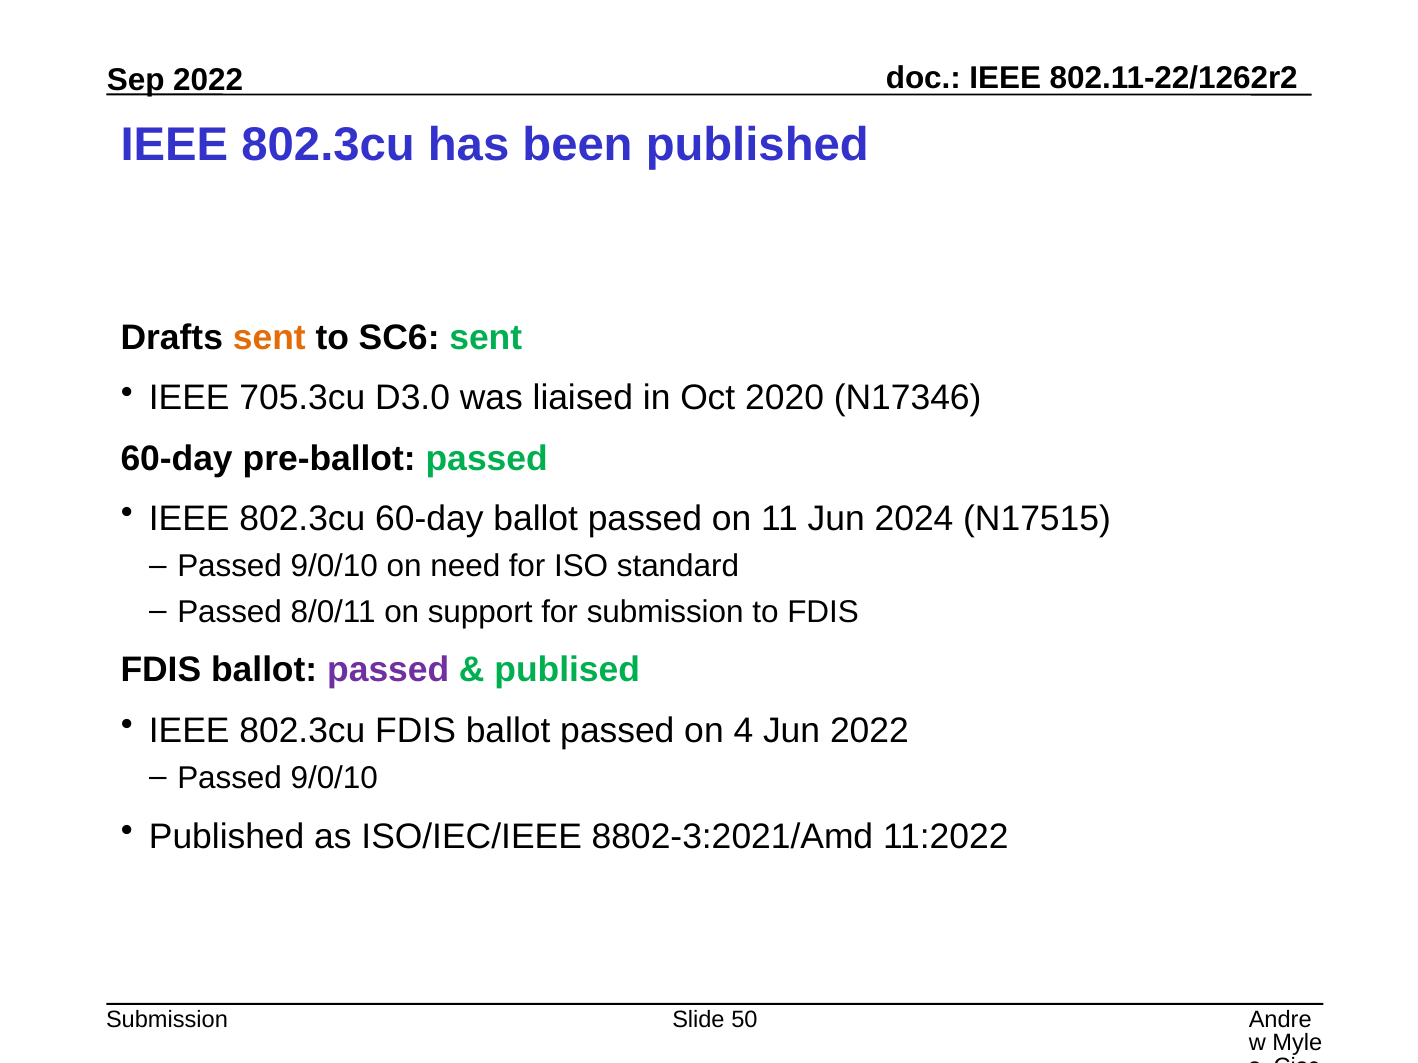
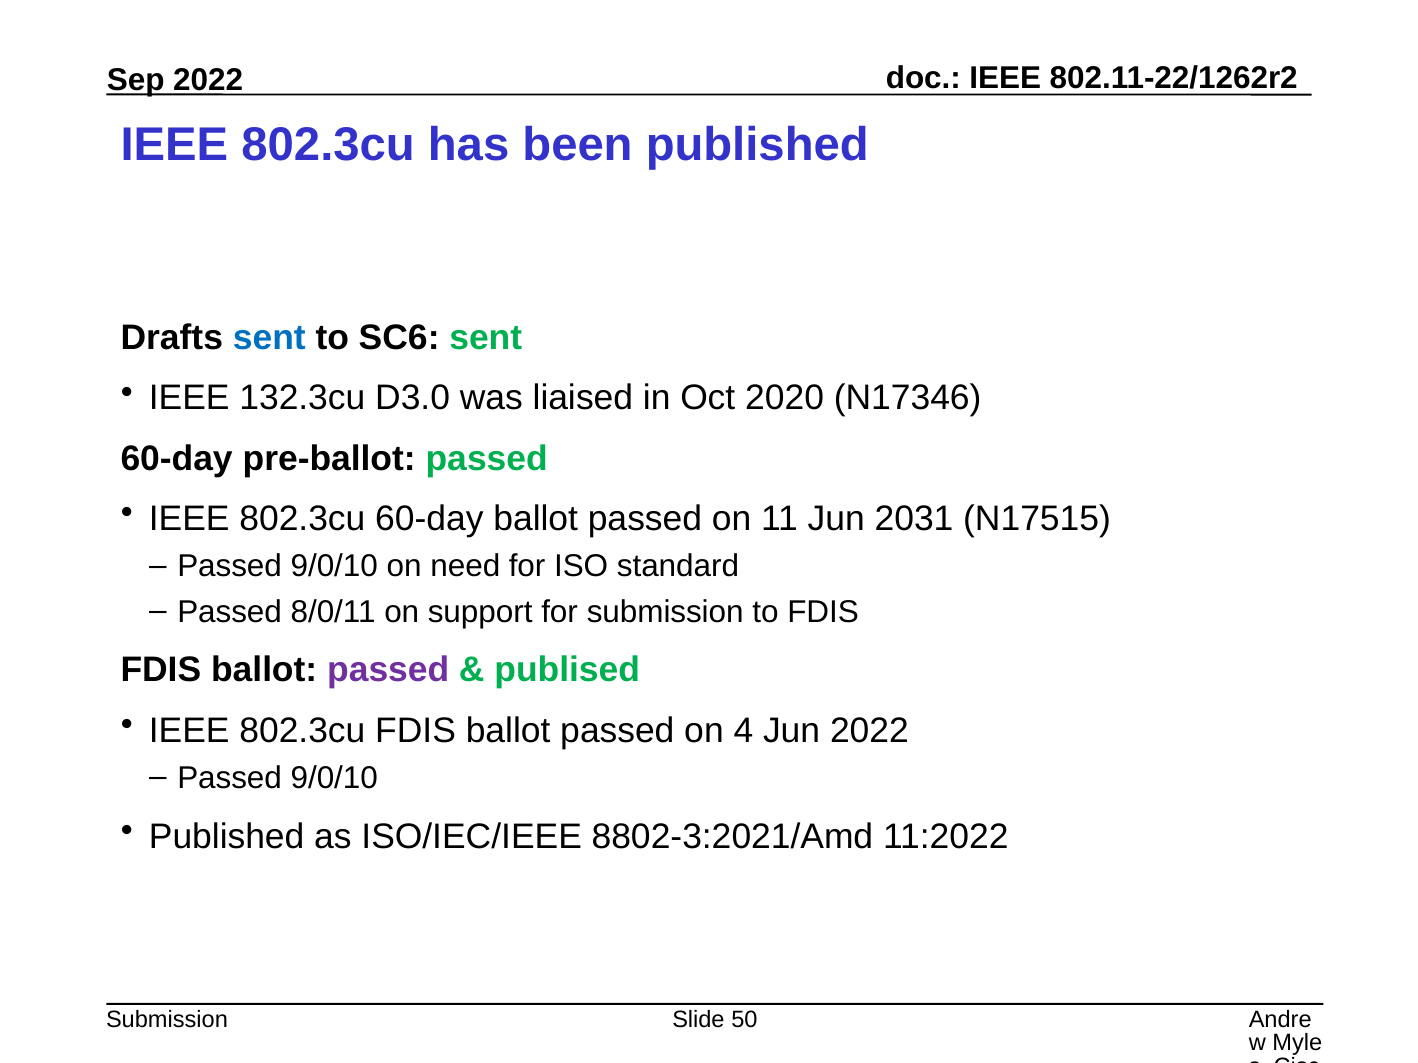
sent at (269, 338) colour: orange -> blue
705.3cu: 705.3cu -> 132.3cu
2024: 2024 -> 2031
